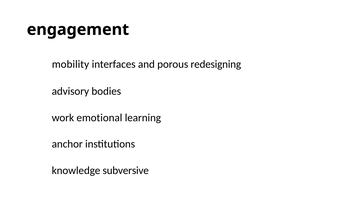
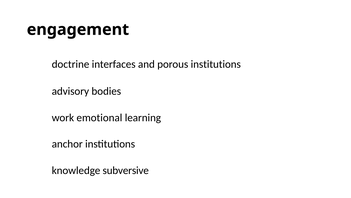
mobility: mobility -> doctrine
porous redesigning: redesigning -> institutions
